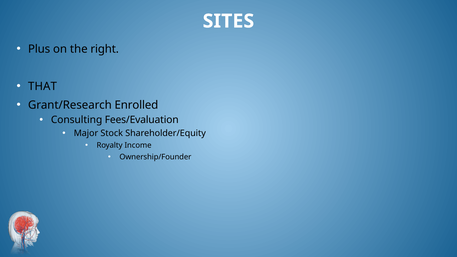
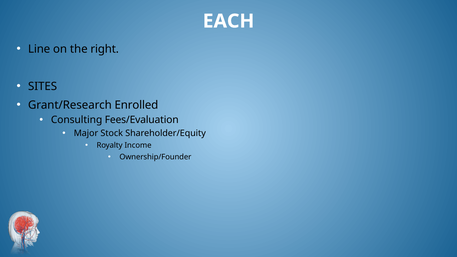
SITES: SITES -> EACH
Plus: Plus -> Line
THAT: THAT -> SITES
